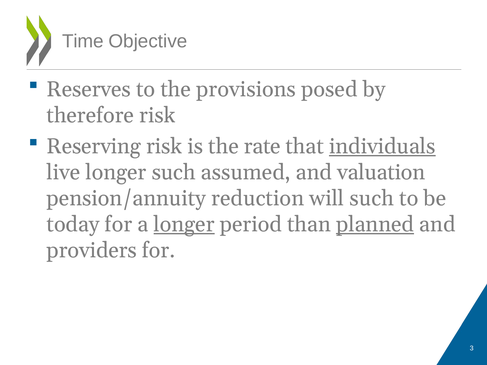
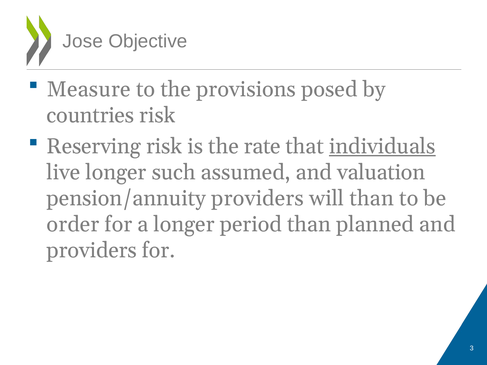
Time: Time -> Jose
Reserves: Reserves -> Measure
therefore: therefore -> countries
pension/annuity reduction: reduction -> providers
will such: such -> than
today: today -> order
longer at (184, 224) underline: present -> none
planned underline: present -> none
